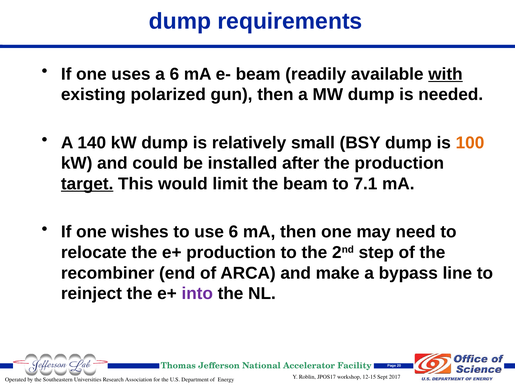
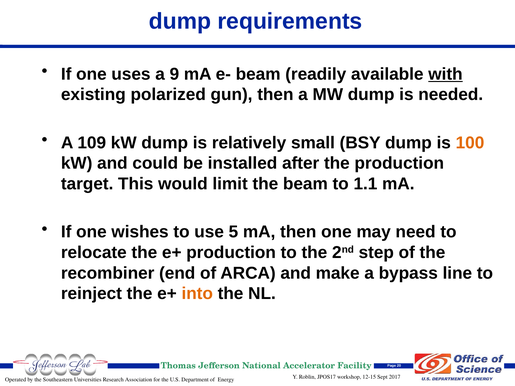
a 6: 6 -> 9
140: 140 -> 109
target underline: present -> none
7.1: 7.1 -> 1.1
use 6: 6 -> 5
into colour: purple -> orange
